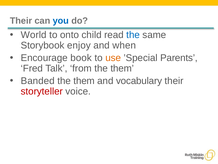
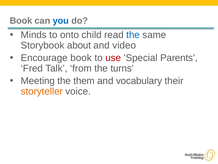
Their at (21, 21): Their -> Book
World: World -> Minds
enjoy: enjoy -> about
when: when -> video
use colour: orange -> red
them at (122, 68): them -> turns
Banded: Banded -> Meeting
storyteller colour: red -> orange
